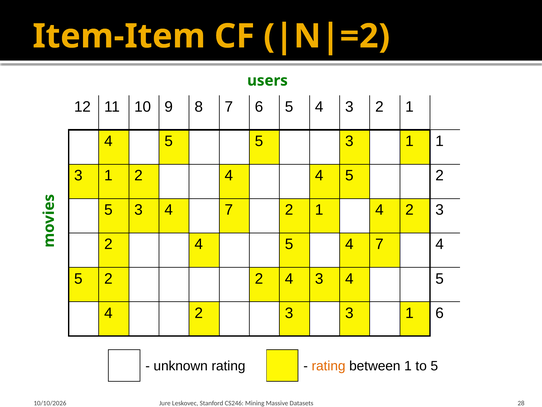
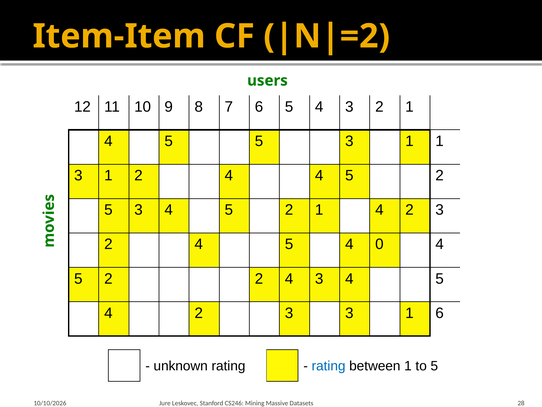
5 3 4 7: 7 -> 5
5 4 7: 7 -> 0
rating at (329, 366) colour: orange -> blue
